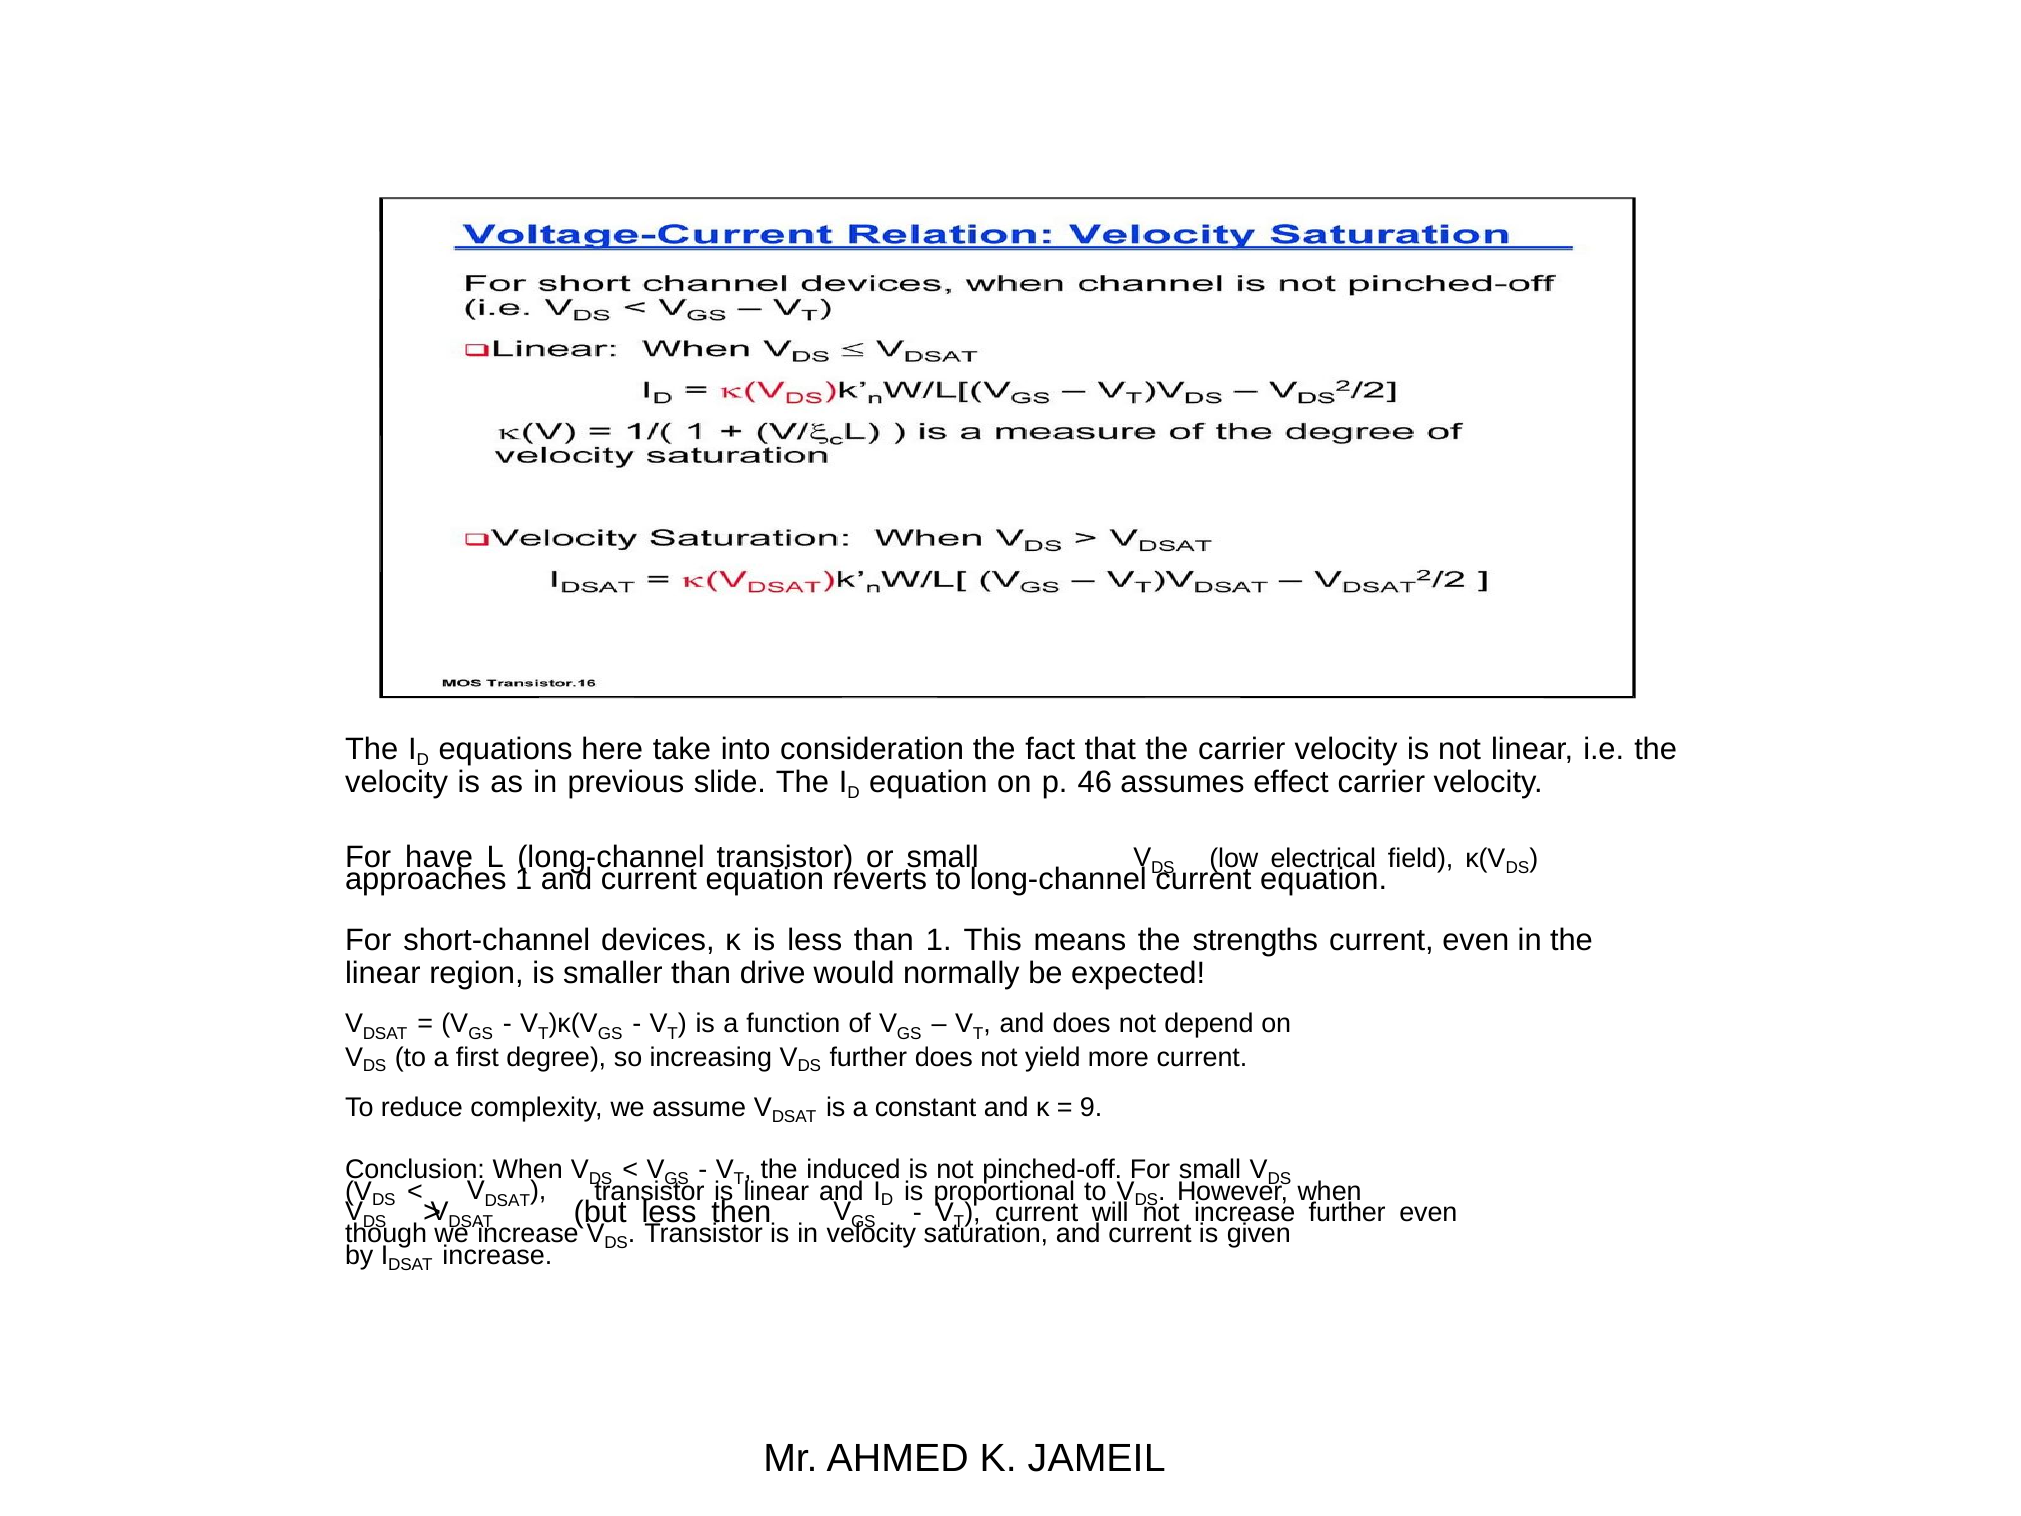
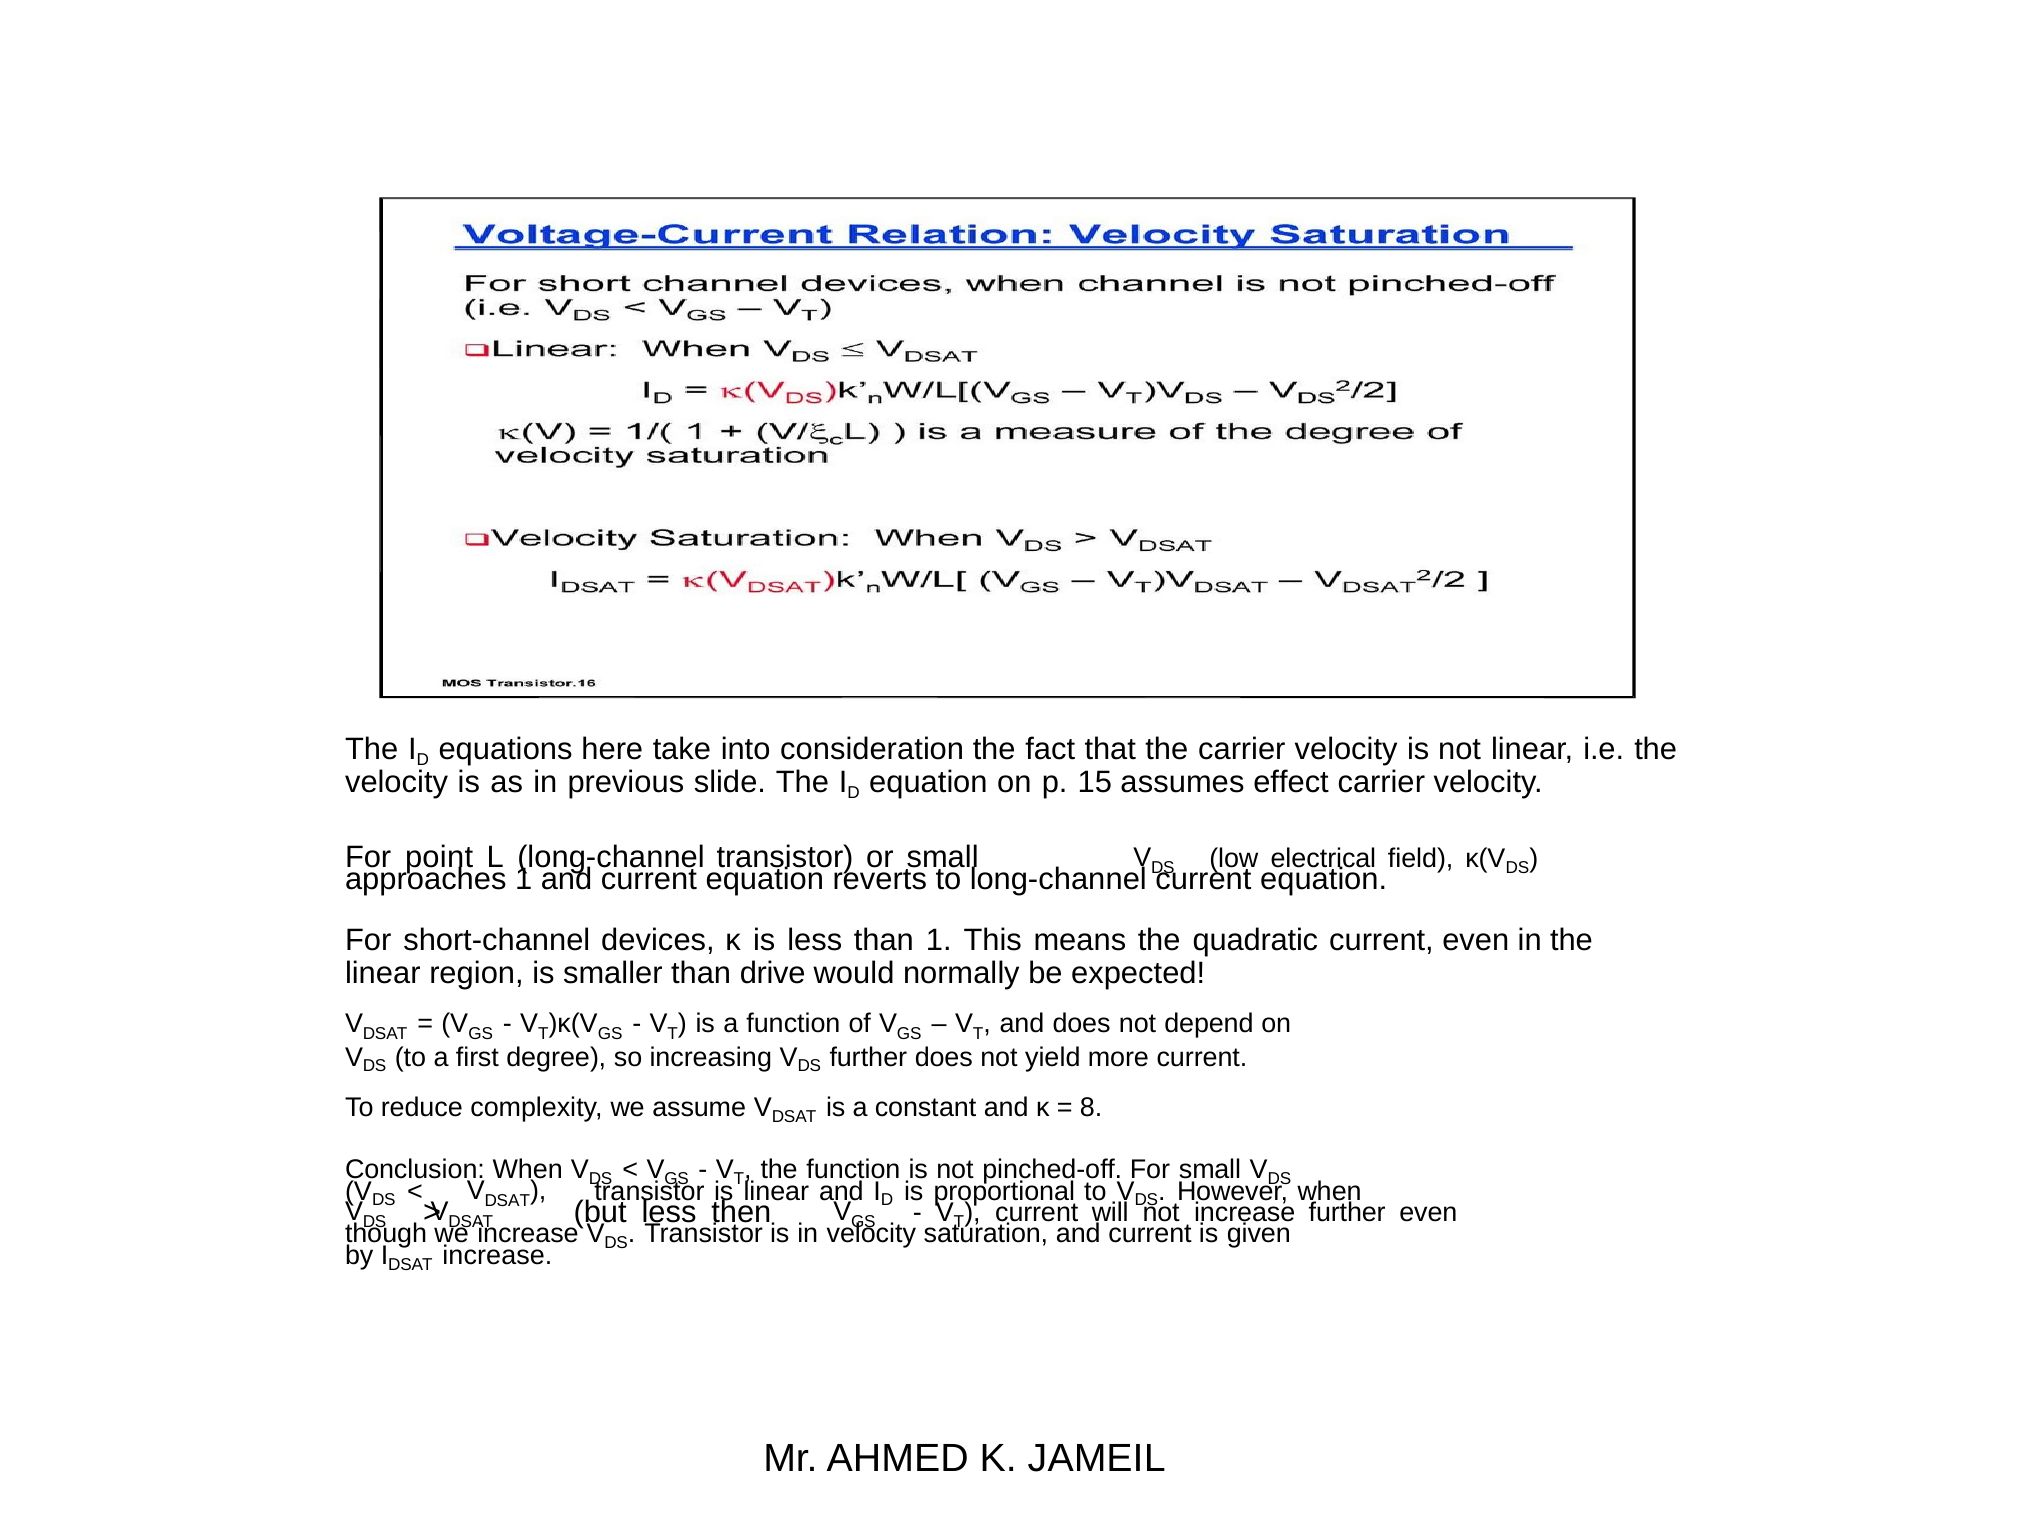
46: 46 -> 15
have: have -> point
strengths: strengths -> quadratic
9: 9 -> 8
the induced: induced -> function
